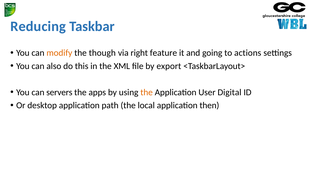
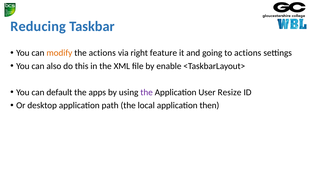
the though: though -> actions
export: export -> enable
servers: servers -> default
the at (147, 92) colour: orange -> purple
Digital: Digital -> Resize
